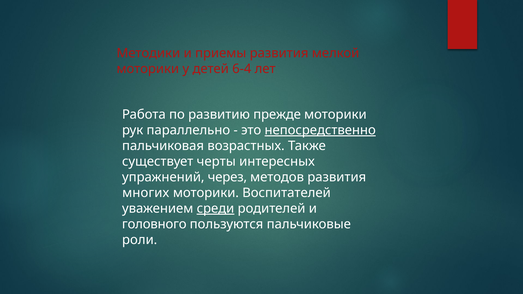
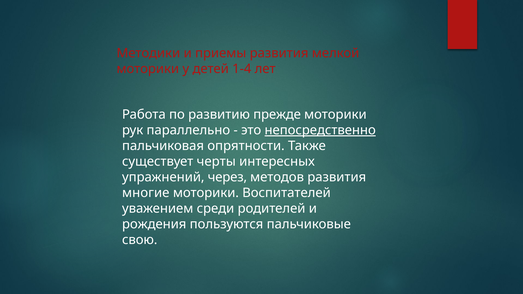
6-4: 6-4 -> 1-4
возрастных: возрастных -> опрятности
многих: многих -> многие
среди underline: present -> none
головного: головного -> рождения
роли: роли -> свою
